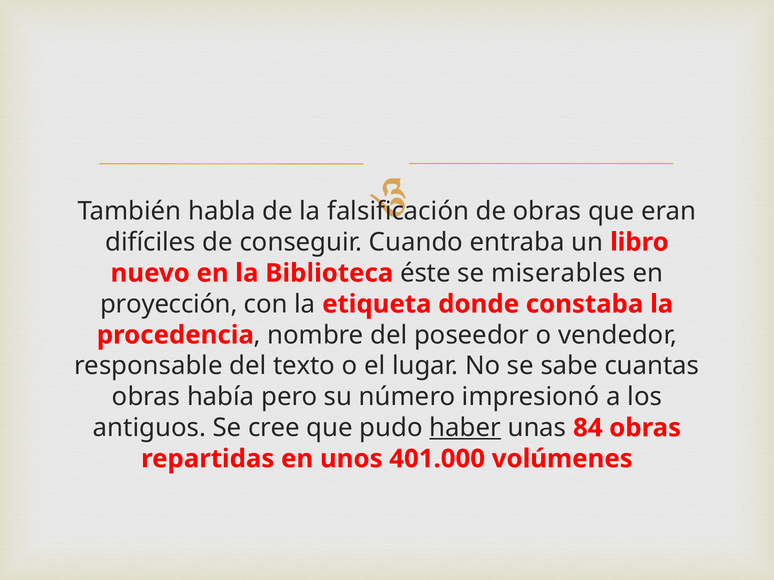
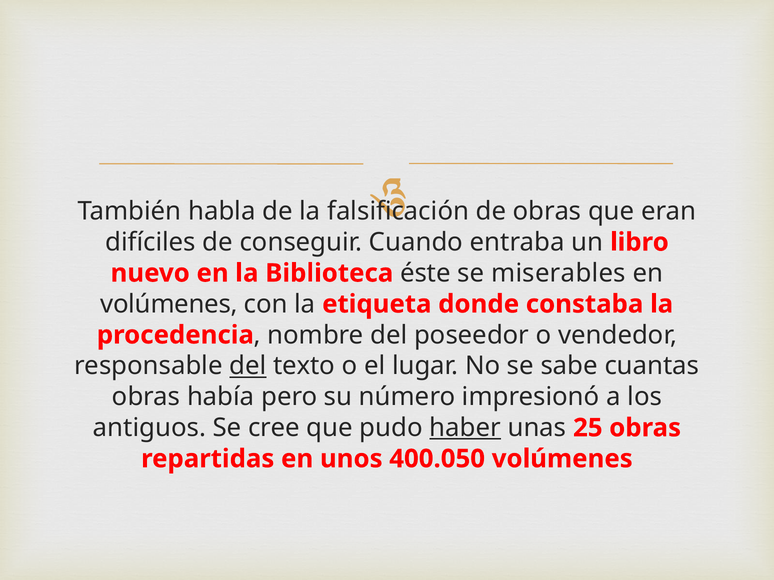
proyección at (169, 304): proyección -> volúmenes
del at (248, 366) underline: none -> present
84: 84 -> 25
401.000: 401.000 -> 400.050
